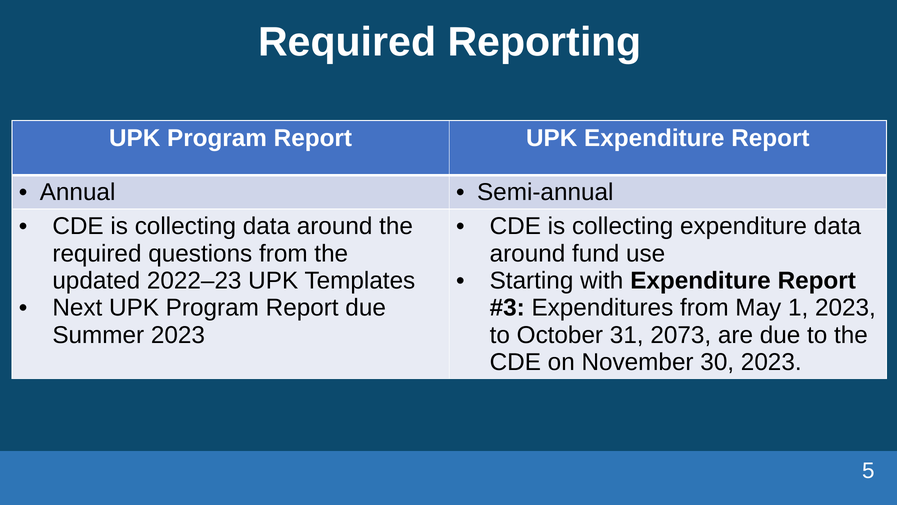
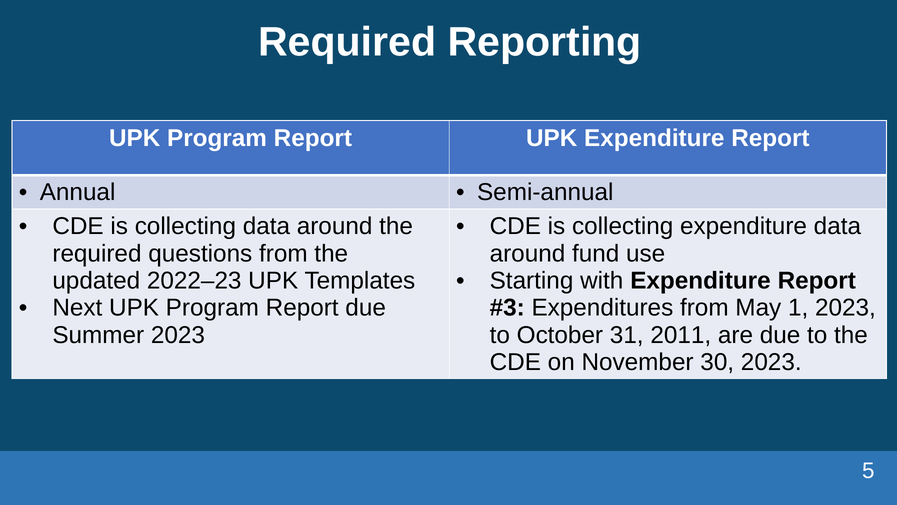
2073: 2073 -> 2011
